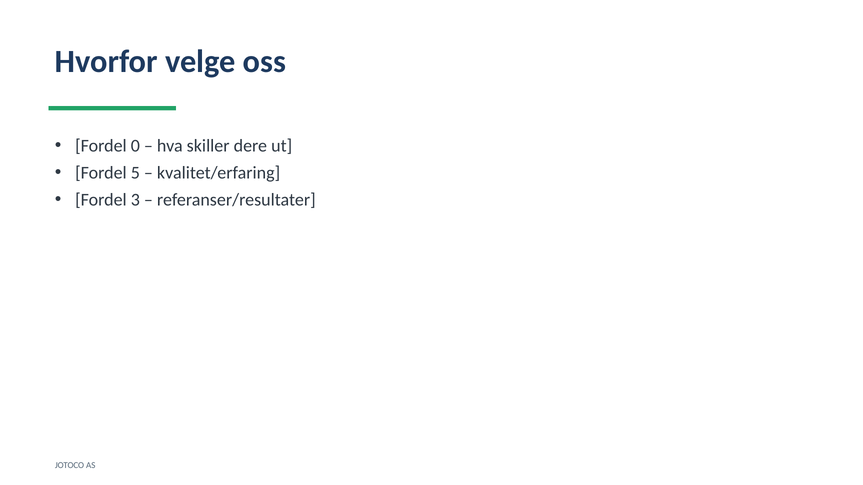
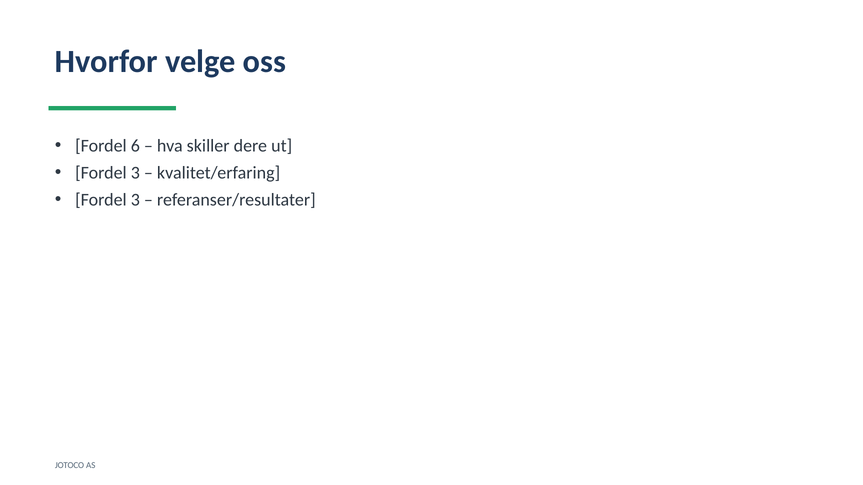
0: 0 -> 6
5 at (135, 173): 5 -> 3
